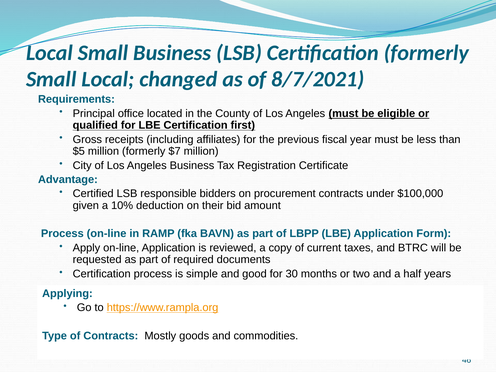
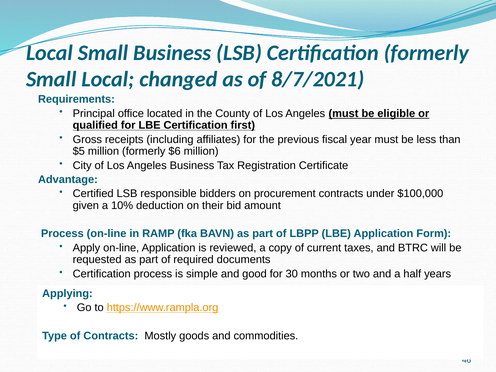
$7: $7 -> $6
